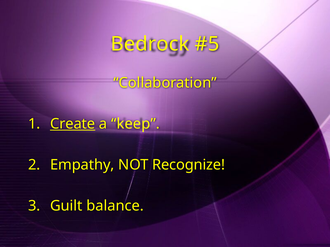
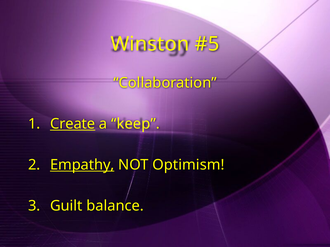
Bedrock: Bedrock -> Winston
Empathy underline: none -> present
Recognize: Recognize -> Optimism
